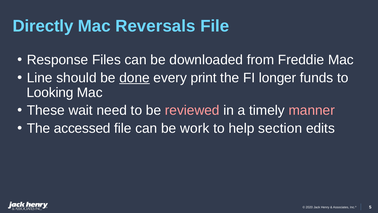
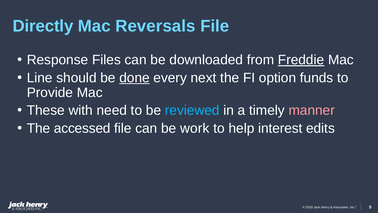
Freddie underline: none -> present
print: print -> next
longer: longer -> option
Looking: Looking -> Provide
wait: wait -> with
reviewed colour: pink -> light blue
section: section -> interest
